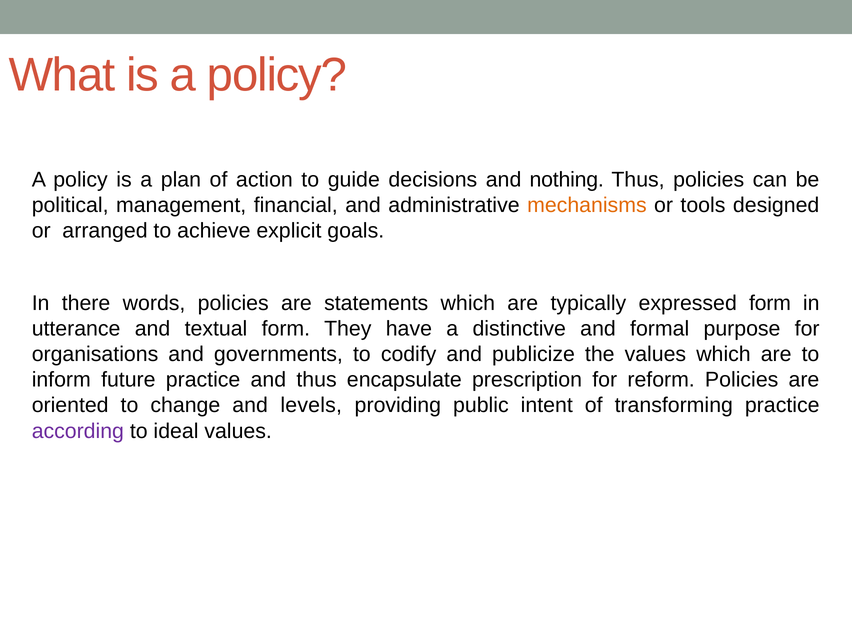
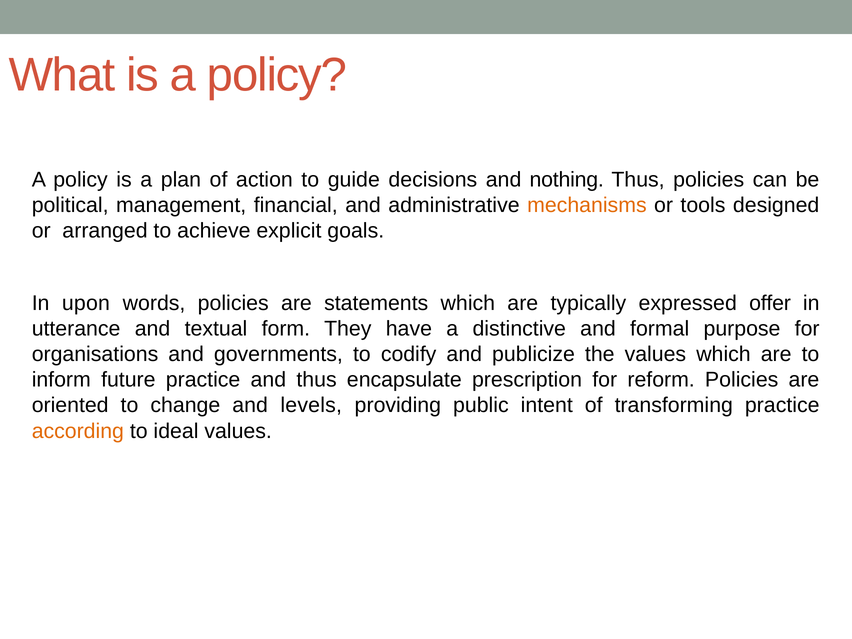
there: there -> upon
expressed form: form -> offer
according colour: purple -> orange
